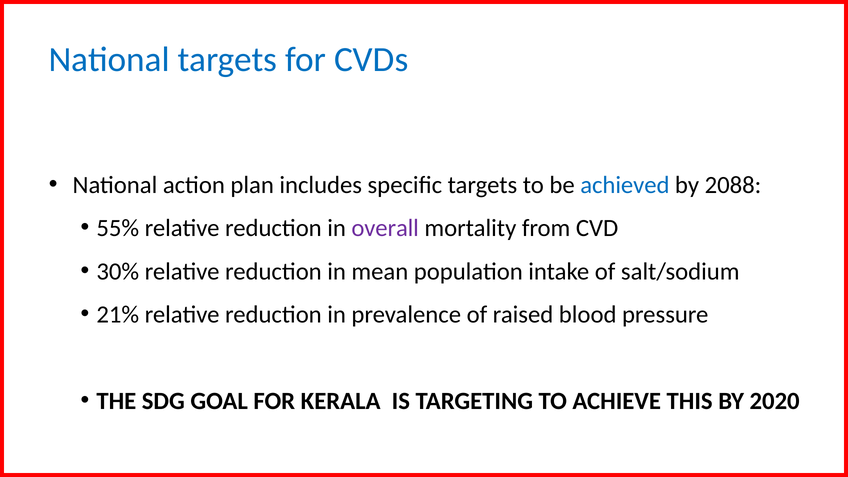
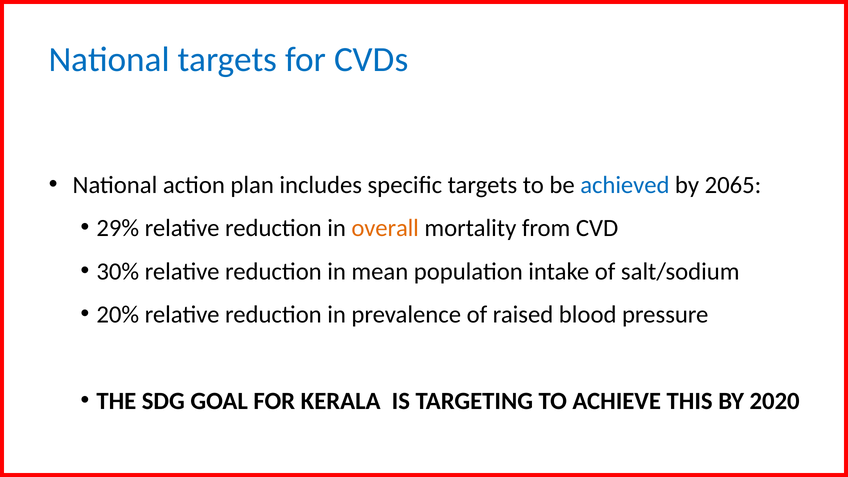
2088: 2088 -> 2065
55%: 55% -> 29%
overall colour: purple -> orange
21%: 21% -> 20%
